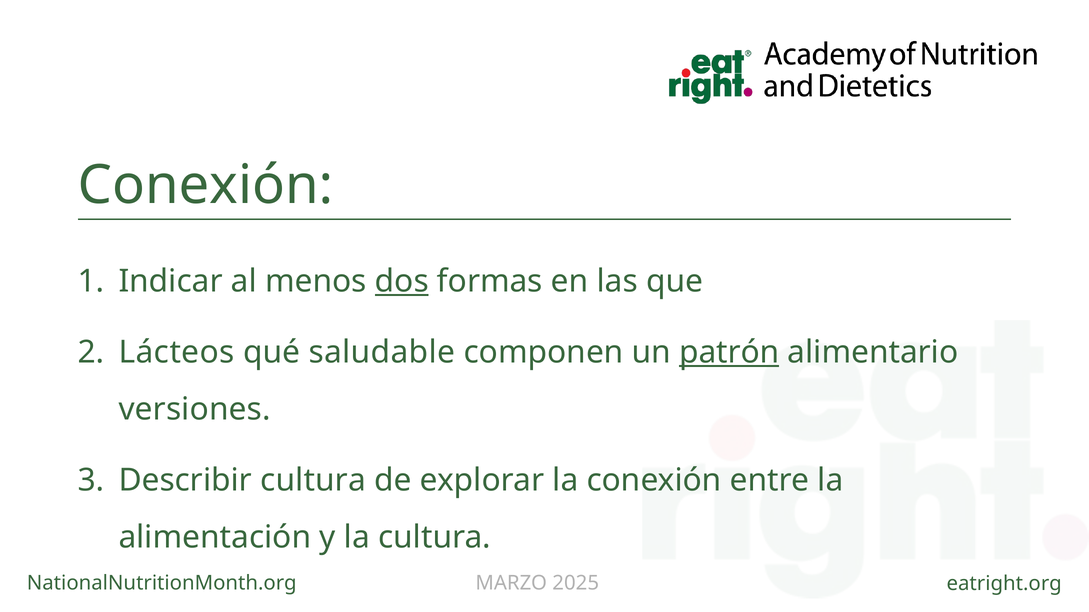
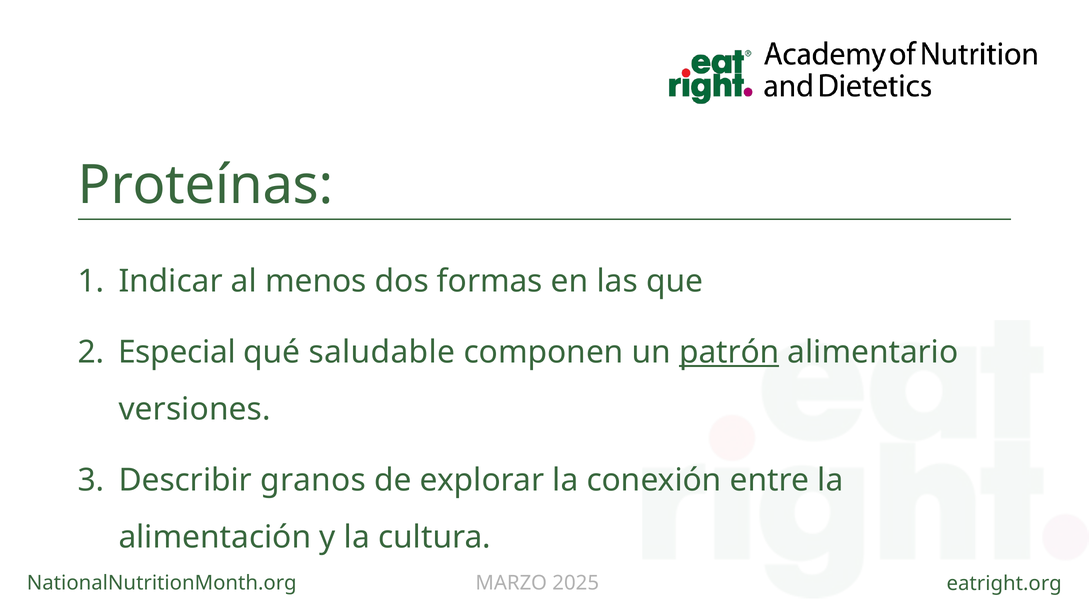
Conexión at (206, 185): Conexión -> Proteínas
dos underline: present -> none
Lácteos: Lácteos -> Especial
Describir cultura: cultura -> granos
